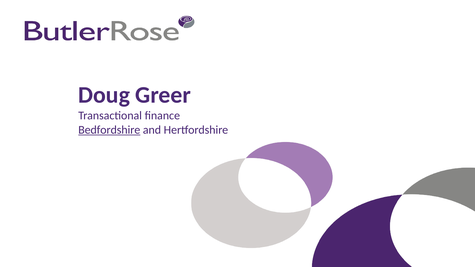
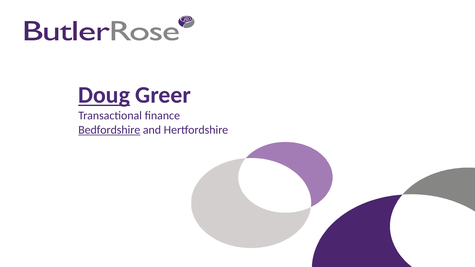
Doug underline: none -> present
